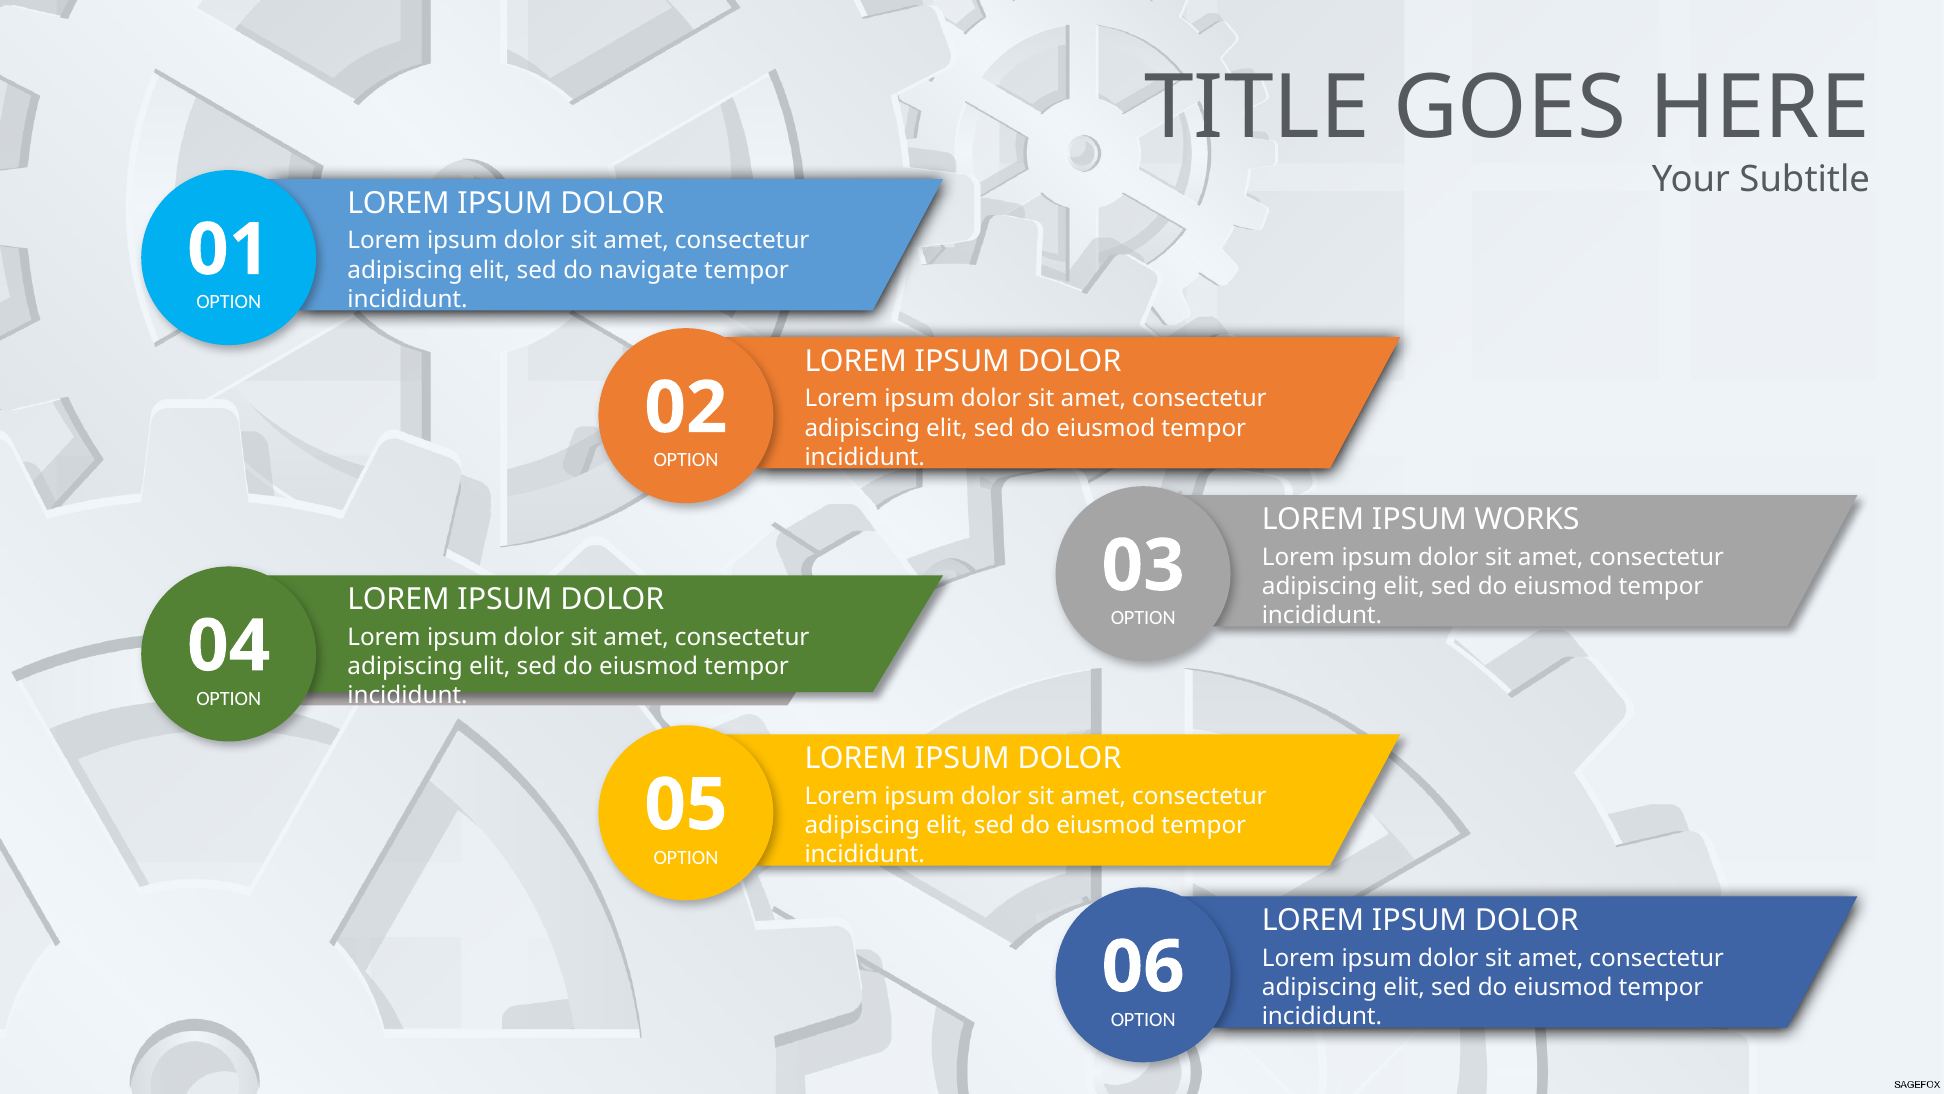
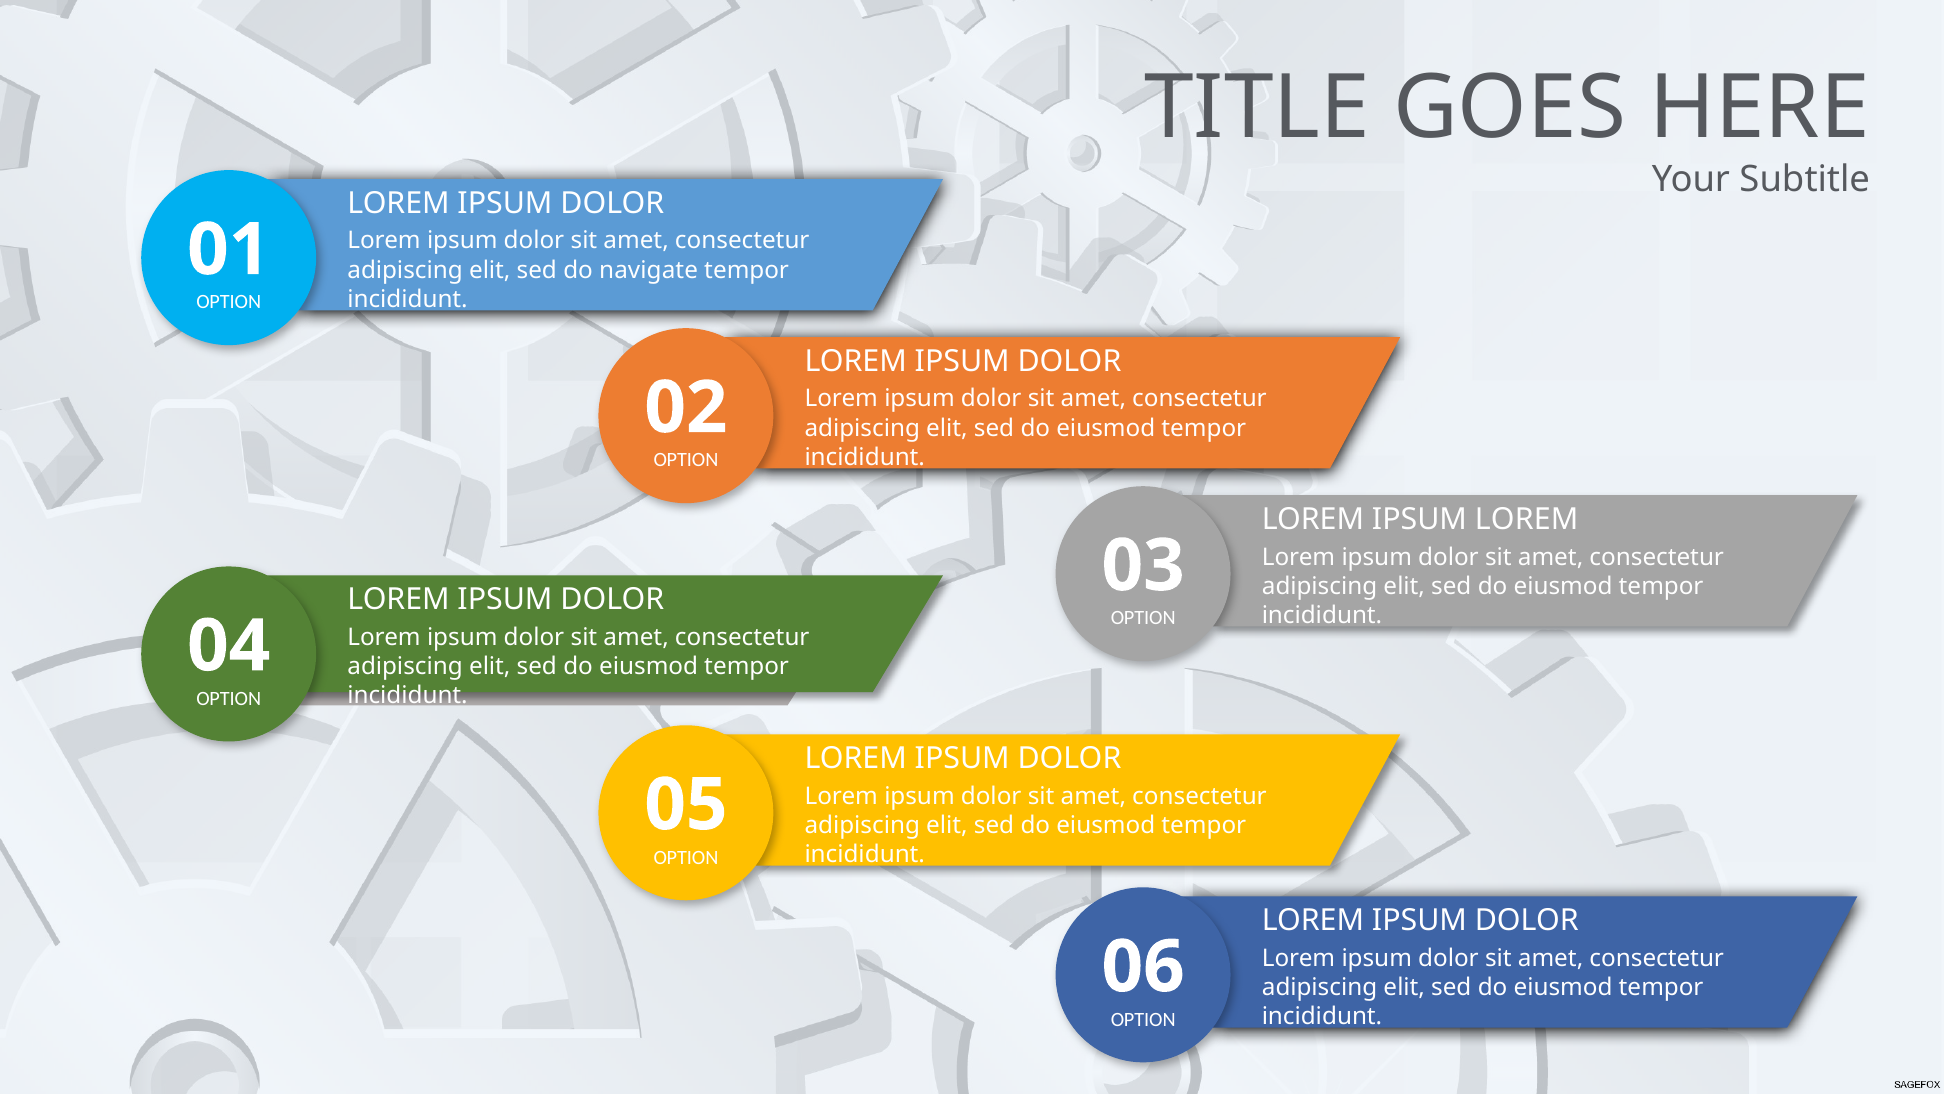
IPSUM WORKS: WORKS -> LOREM
